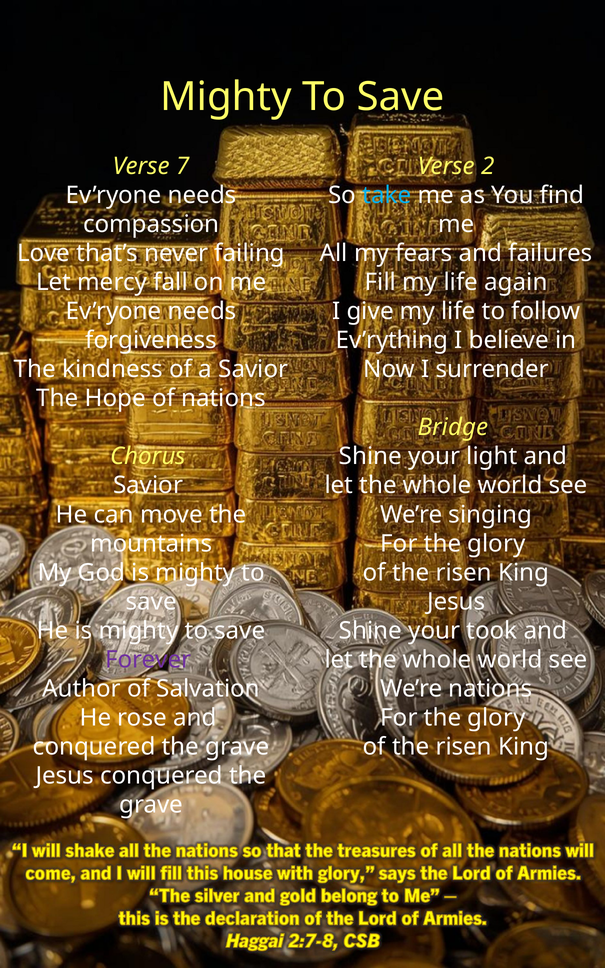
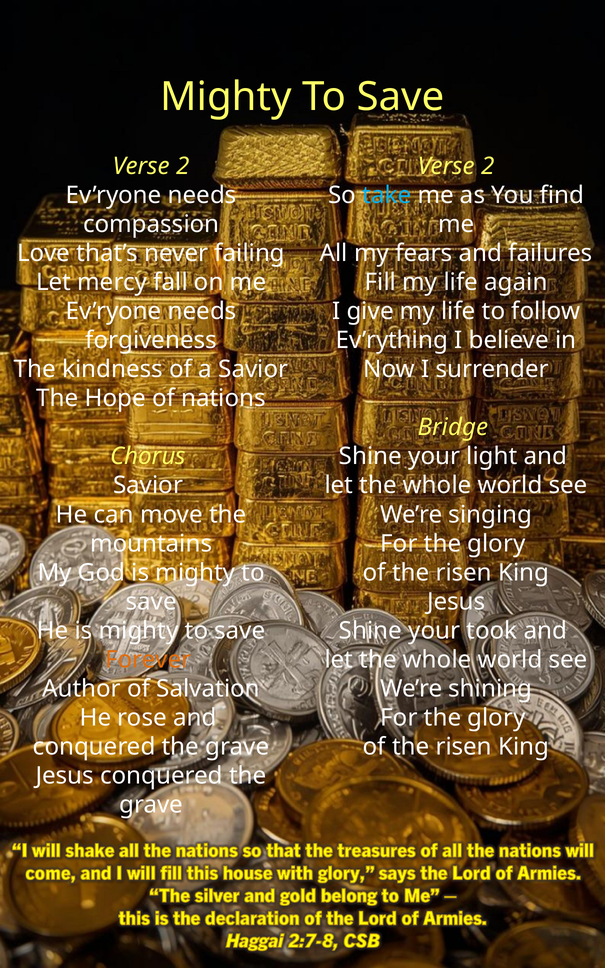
7 at (183, 166): 7 -> 2
Forever colour: purple -> orange
We’re nations: nations -> shining
